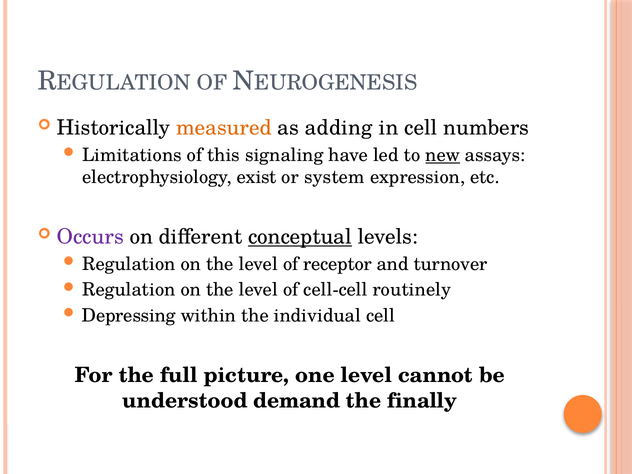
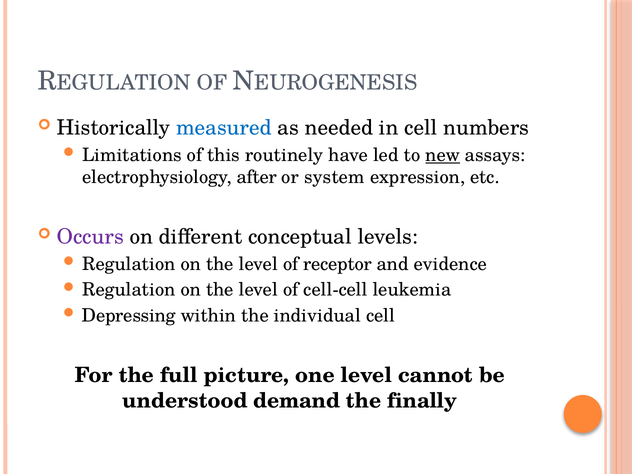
measured colour: orange -> blue
adding: adding -> needed
signaling: signaling -> routinely
exist: exist -> after
conceptual underline: present -> none
turnover: turnover -> evidence
routinely: routinely -> leukemia
